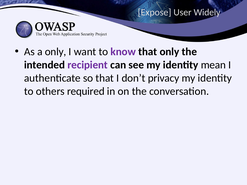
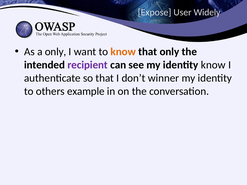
know at (123, 52) colour: purple -> orange
identity mean: mean -> know
privacy: privacy -> winner
required: required -> example
